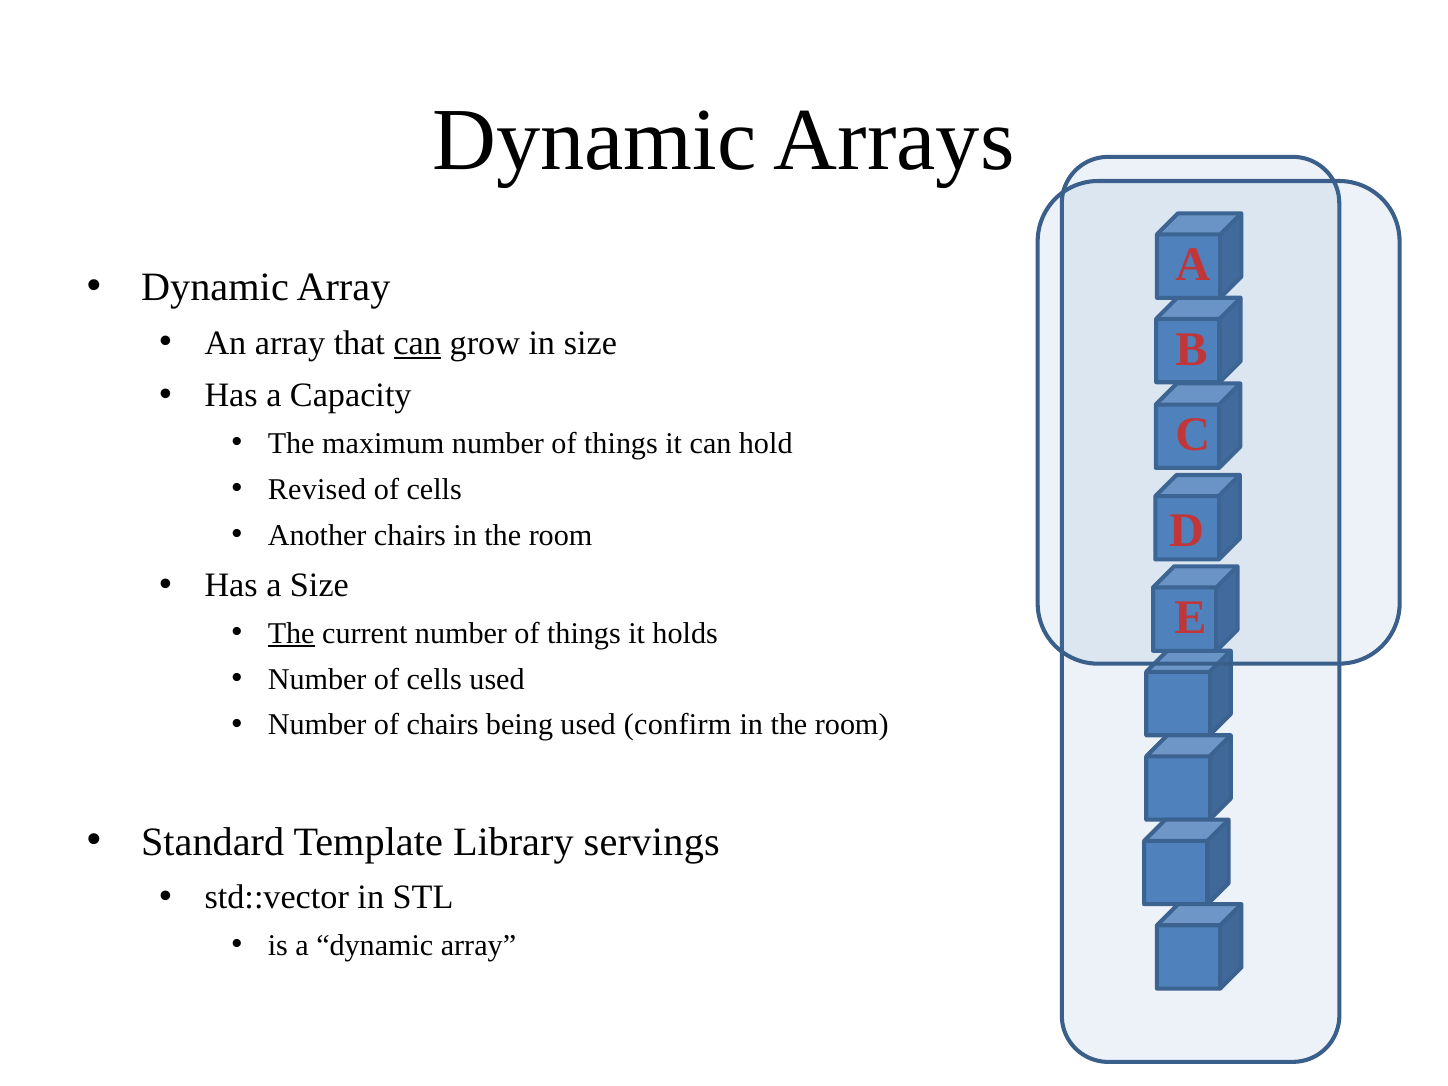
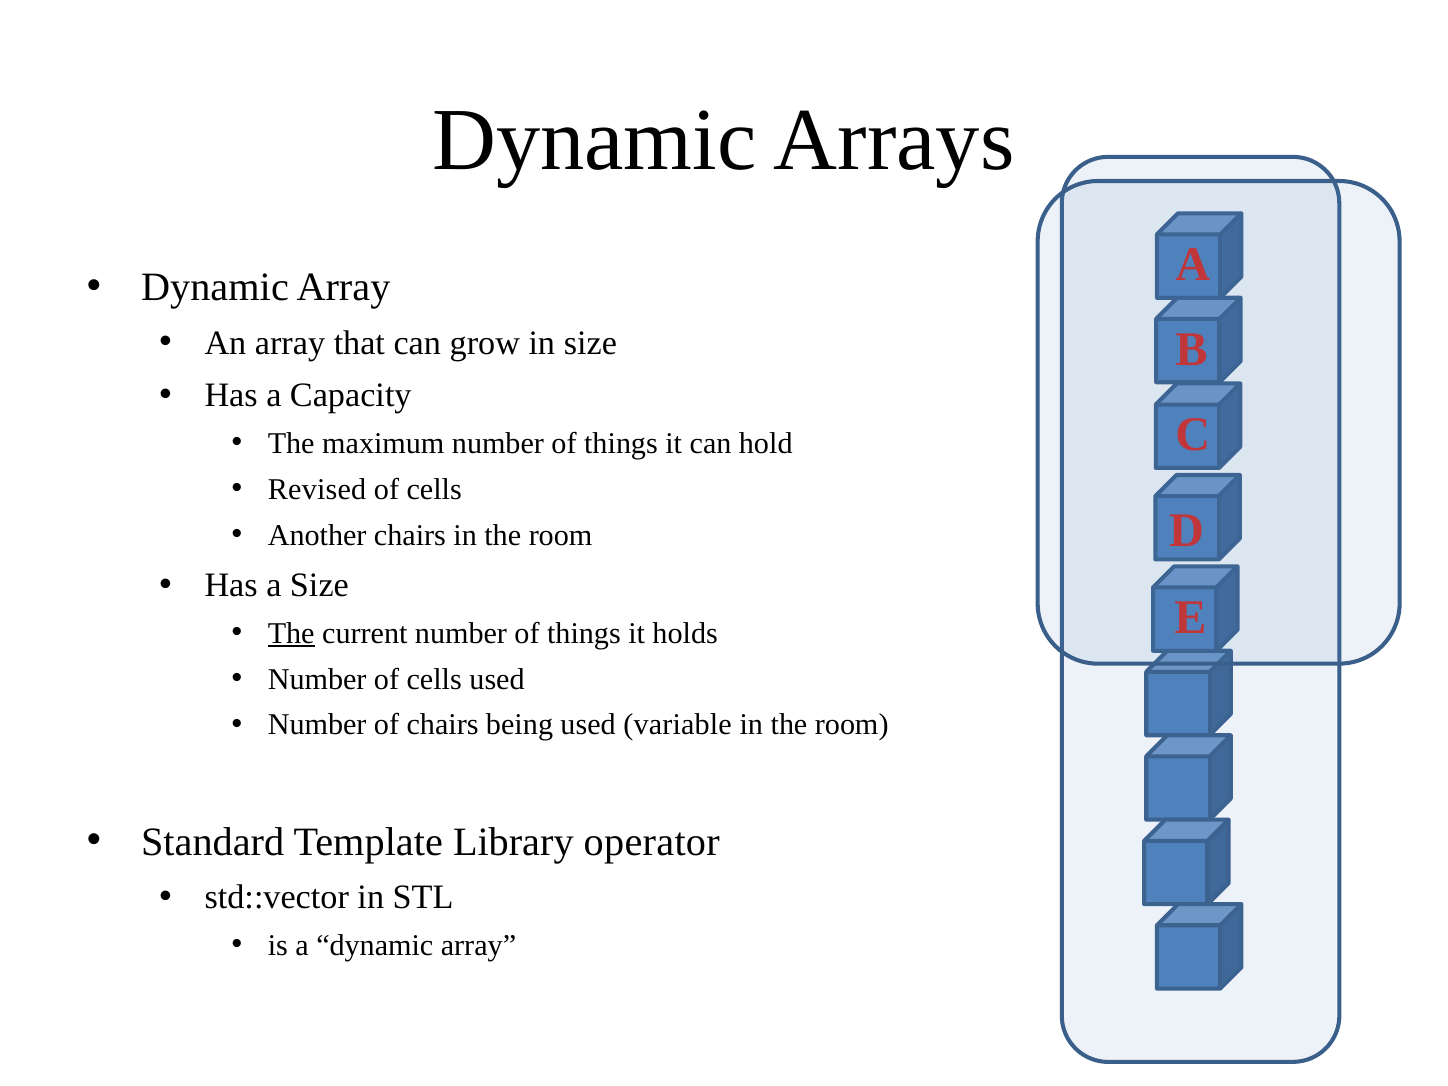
can at (417, 343) underline: present -> none
confirm: confirm -> variable
servings: servings -> operator
